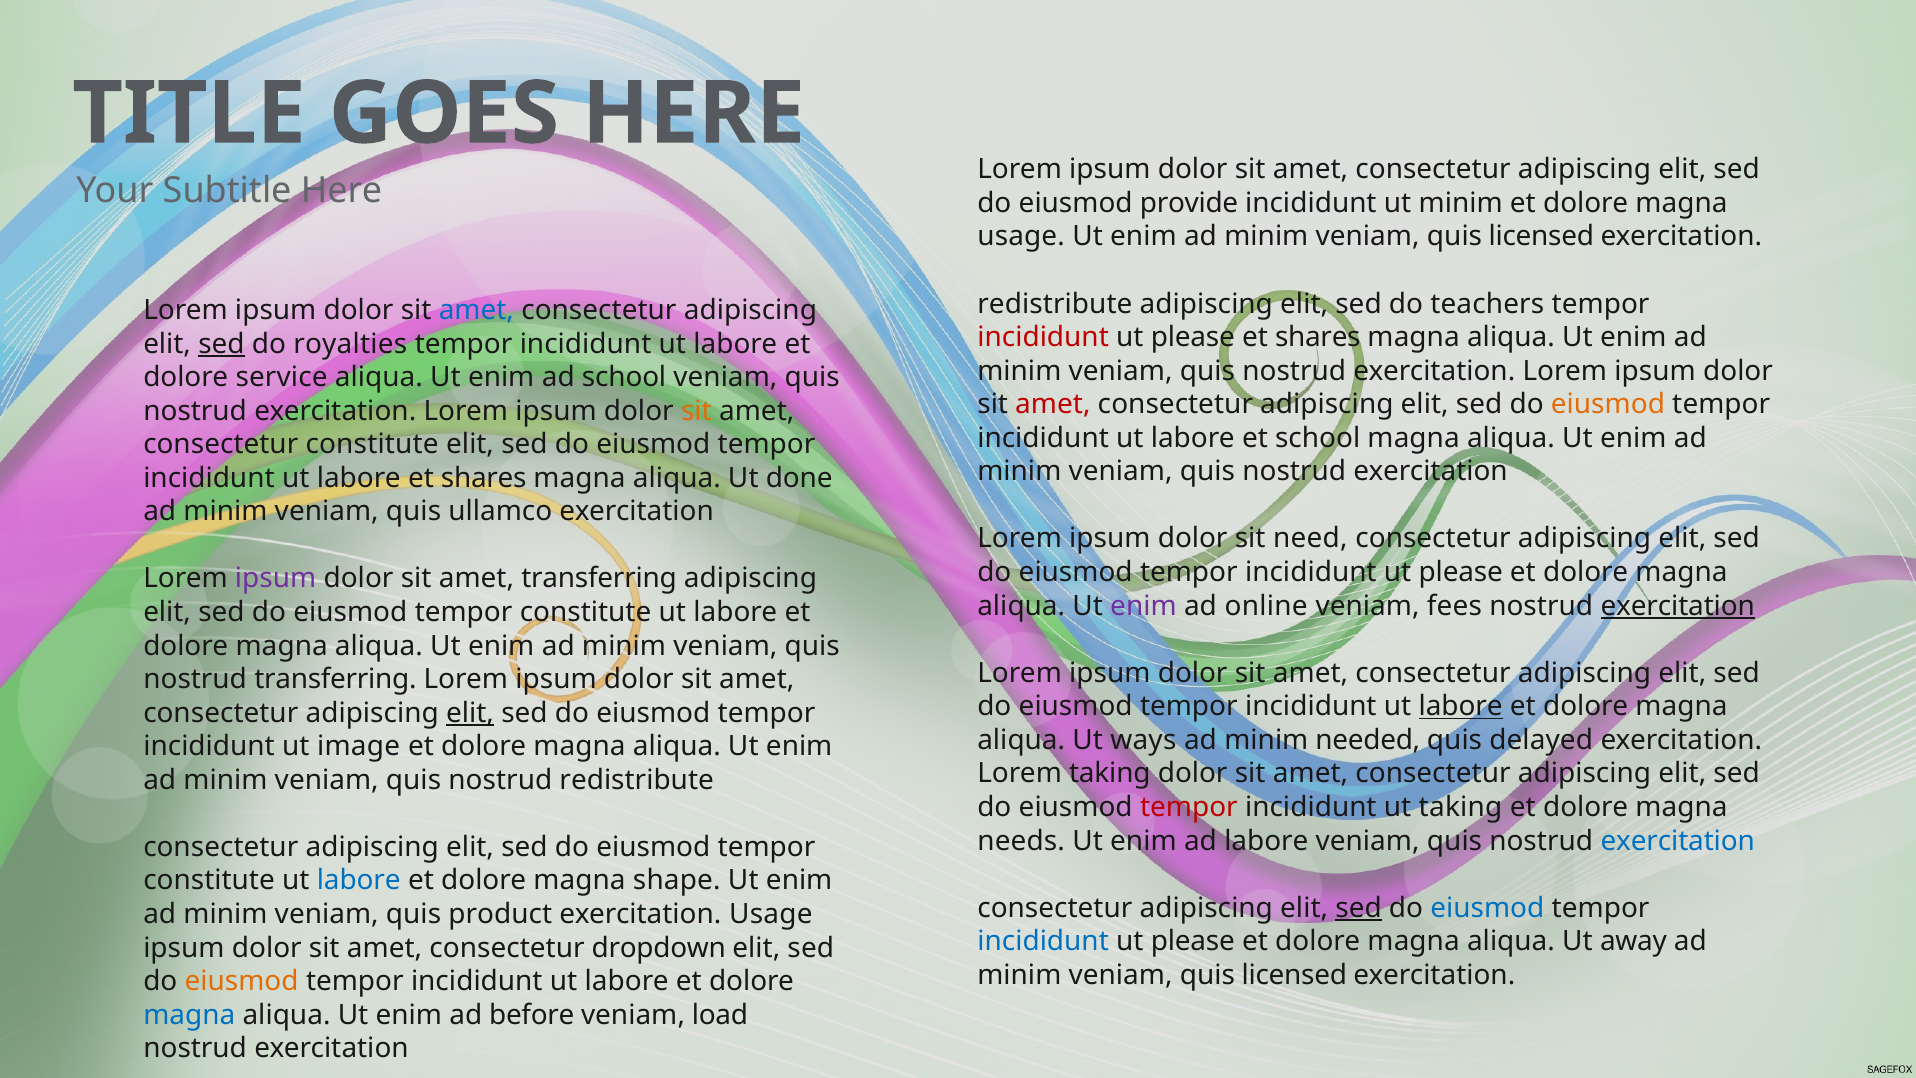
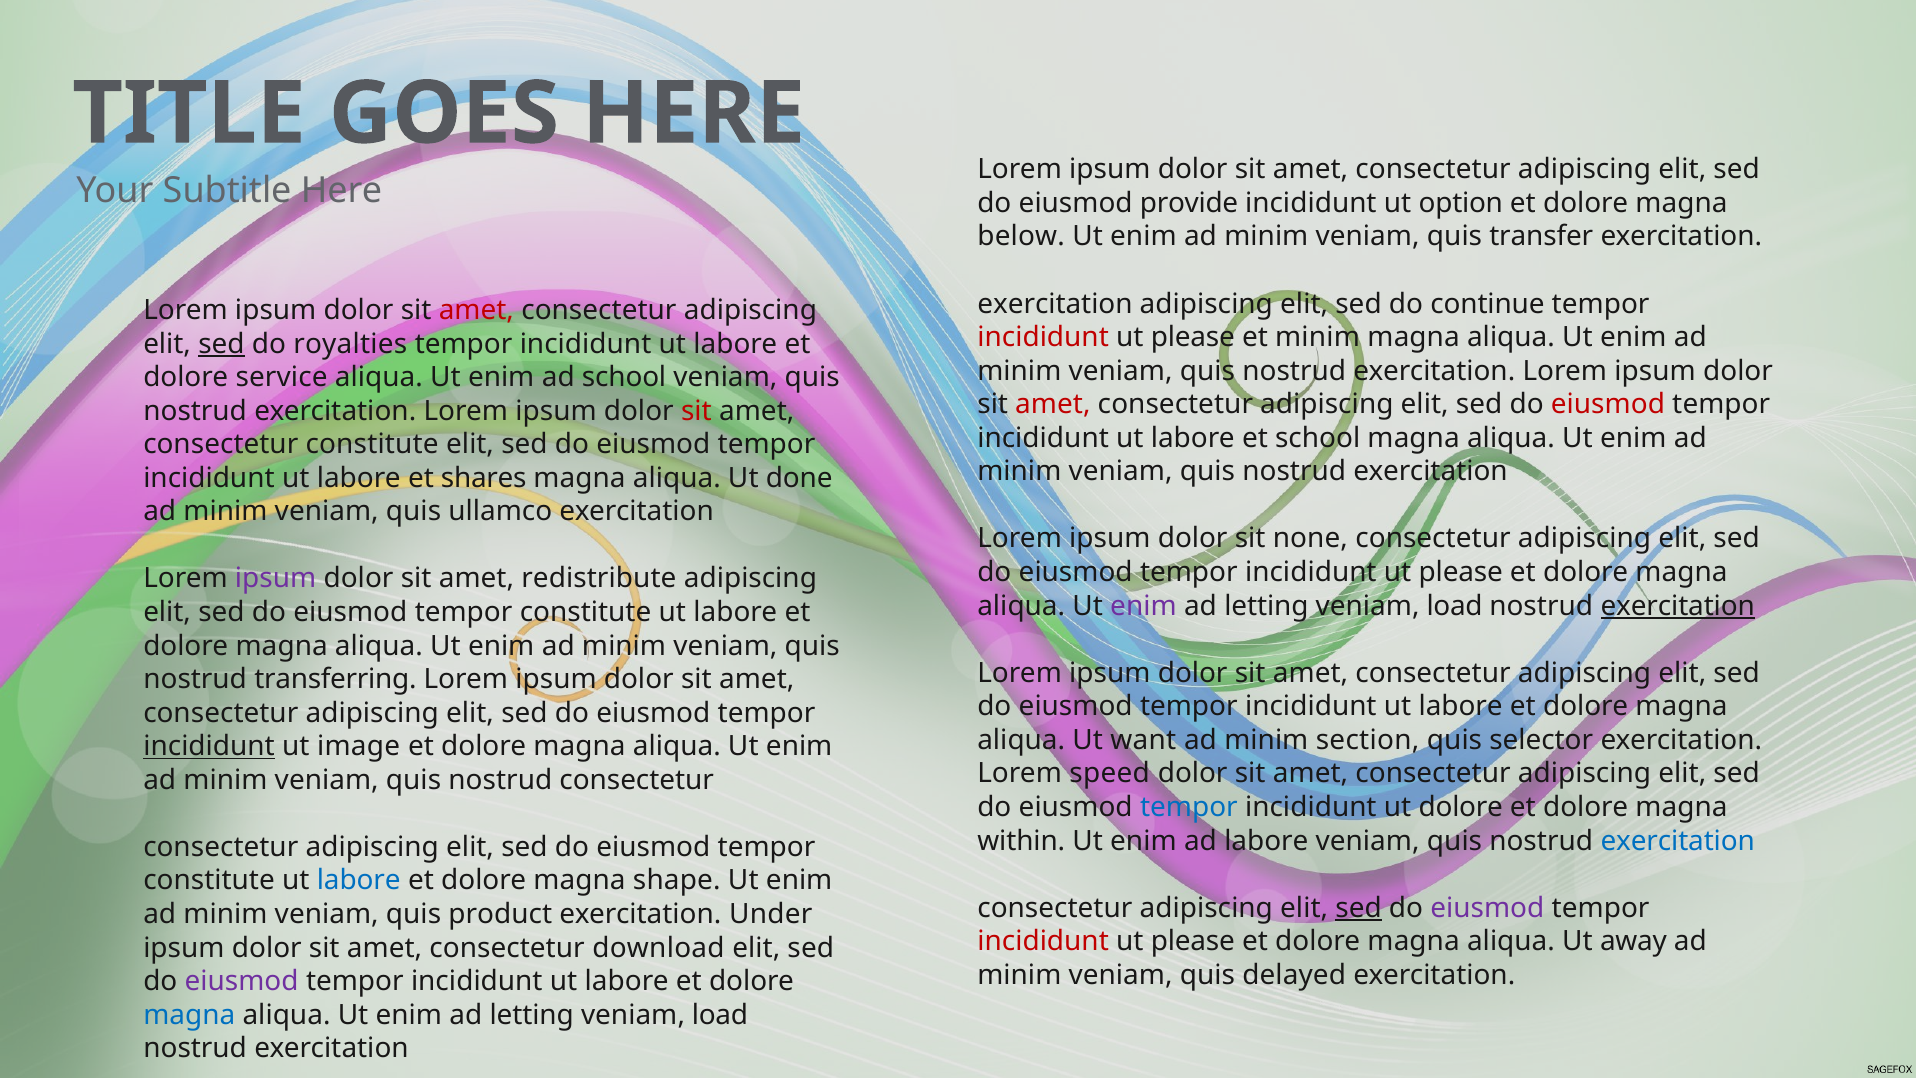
ut minim: minim -> option
usage at (1021, 237): usage -> below
licensed at (1541, 237): licensed -> transfer
redistribute at (1055, 304): redistribute -> exercitation
teachers: teachers -> continue
amet at (476, 310) colour: blue -> red
shares at (1318, 337): shares -> minim
eiusmod at (1608, 404) colour: orange -> red
sit at (696, 411) colour: orange -> red
need: need -> none
amet transferring: transferring -> redistribute
online at (1266, 606): online -> letting
fees at (1454, 606): fees -> load
labore at (1461, 706) underline: present -> none
elit at (470, 713) underline: present -> none
ways: ways -> want
needed: needed -> section
delayed: delayed -> selector
incididunt at (209, 746) underline: none -> present
Lorem taking: taking -> speed
nostrud redistribute: redistribute -> consectetur
tempor at (1189, 807) colour: red -> blue
ut taking: taking -> dolore
needs: needs -> within
eiusmod at (1487, 908) colour: blue -> purple
exercitation Usage: Usage -> Under
incididunt at (1043, 941) colour: blue -> red
dropdown: dropdown -> download
licensed at (1294, 975): licensed -> delayed
eiusmod at (242, 981) colour: orange -> purple
before at (532, 1015): before -> letting
